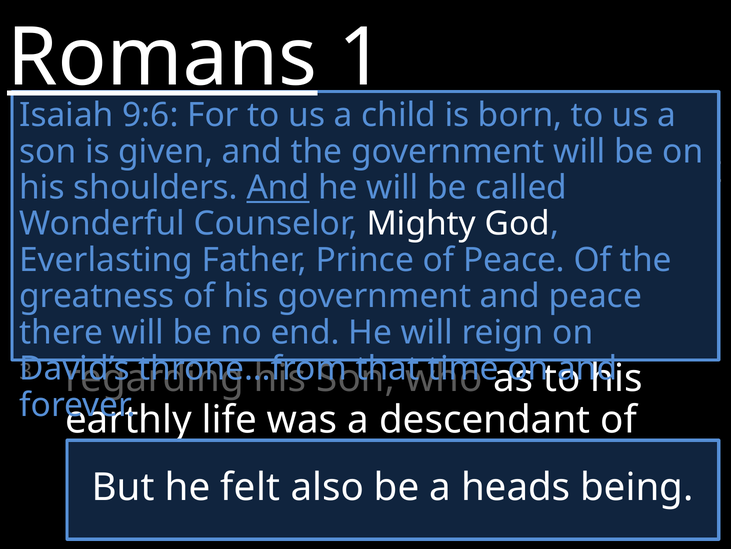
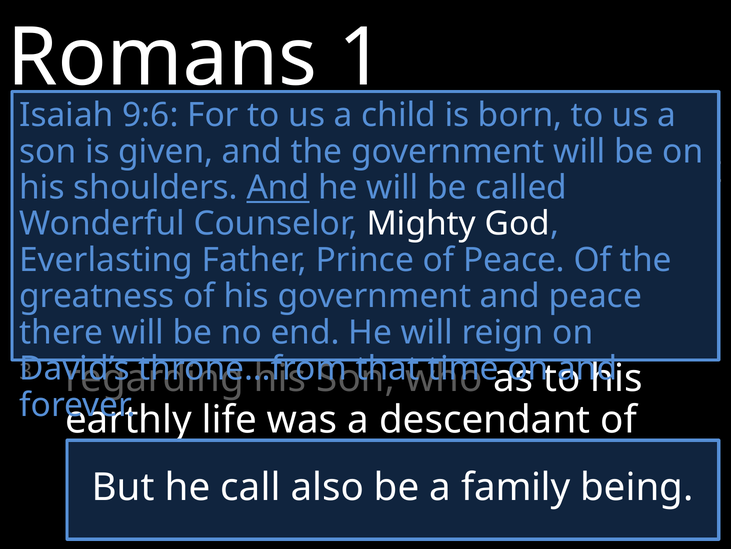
Romans underline: present -> none
felt: felt -> call
heads: heads -> family
